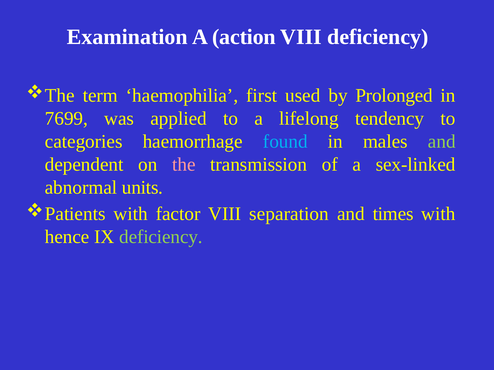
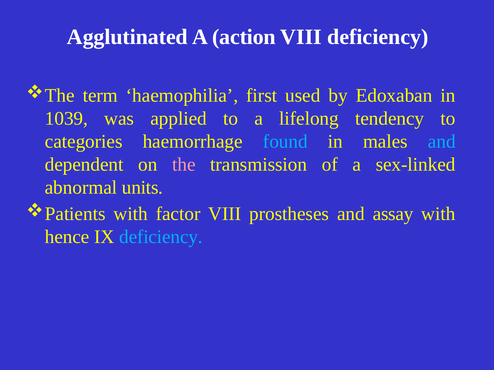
Examination: Examination -> Agglutinated
Prolonged: Prolonged -> Edoxaban
7699: 7699 -> 1039
and at (442, 142) colour: light green -> light blue
separation: separation -> prostheses
times: times -> assay
deficiency at (161, 237) colour: light green -> light blue
